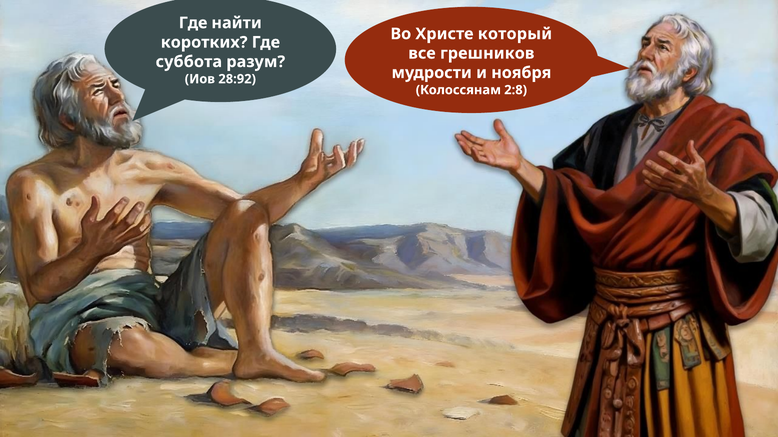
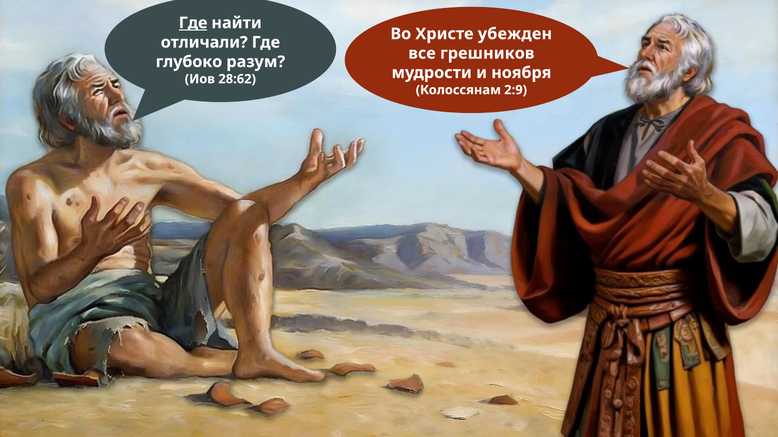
Где at (193, 23) underline: none -> present
который: который -> убежден
коротких: коротких -> отличали
суббота: суббота -> глубоко
28:92: 28:92 -> 28:62
2:8: 2:8 -> 2:9
